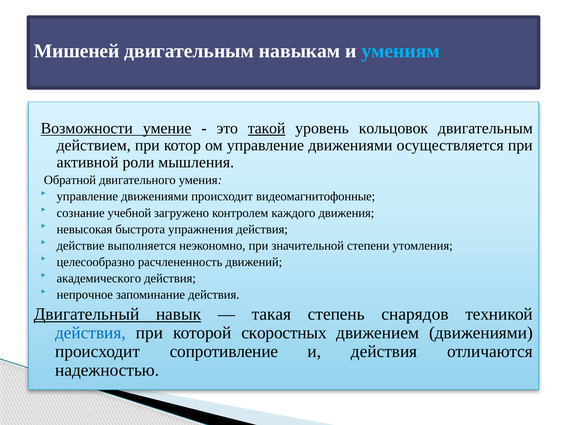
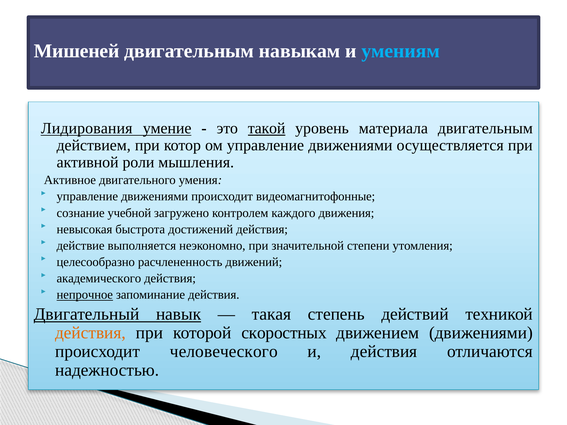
Возможности: Возможности -> Лидирования
кольцовок: кольцовок -> материала
Обратной: Обратной -> Активное
упражнения: упражнения -> достижений
непрочное underline: none -> present
снарядов: снарядов -> действий
действия at (91, 333) colour: blue -> orange
сопротивление: сопротивление -> человеческого
